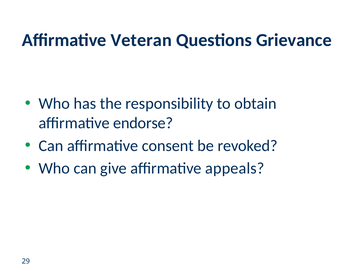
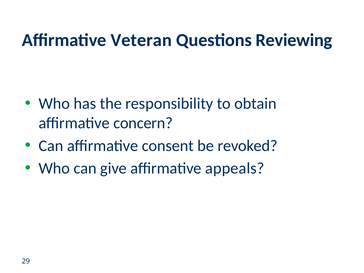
Grievance: Grievance -> Reviewing
endorse: endorse -> concern
